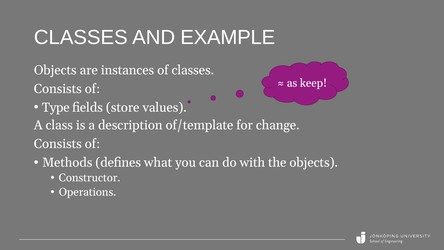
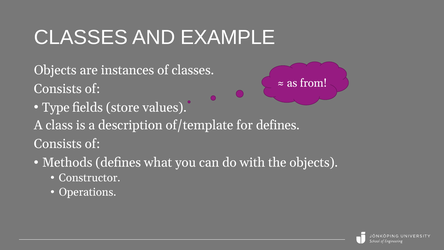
keep: keep -> from
for change: change -> defines
